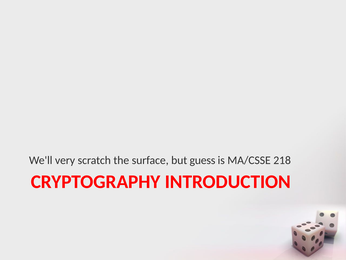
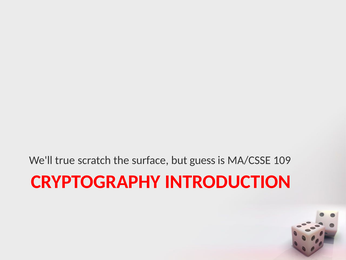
very: very -> true
218: 218 -> 109
